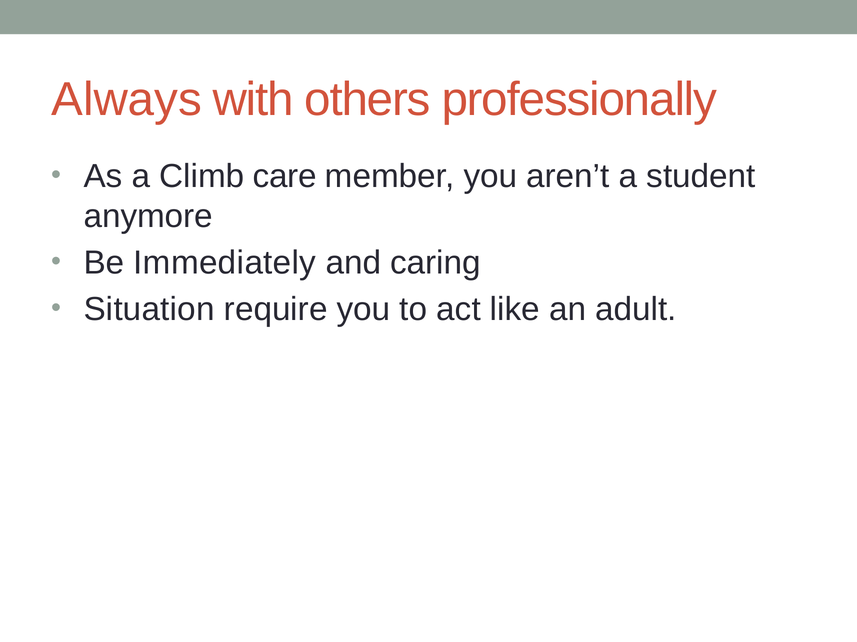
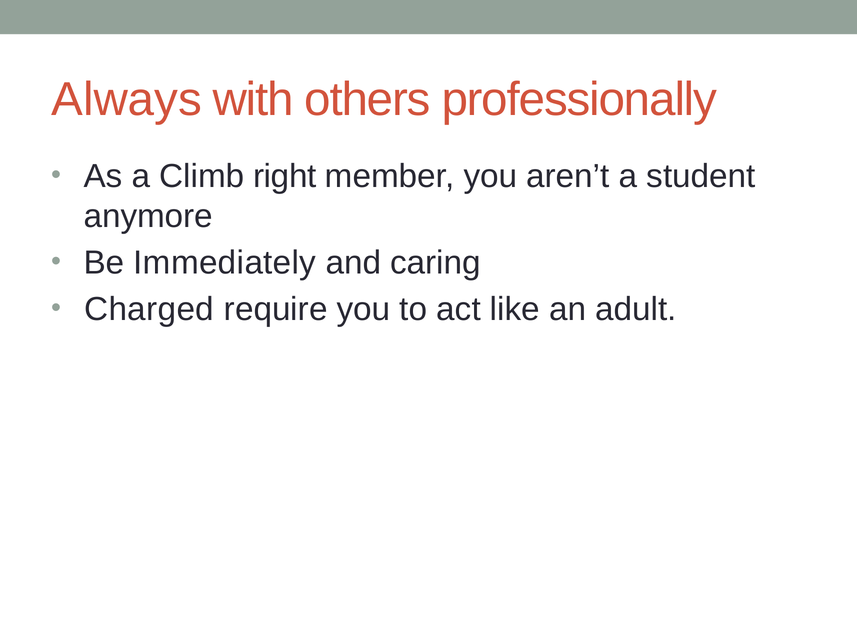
care: care -> right
Situation: Situation -> Charged
